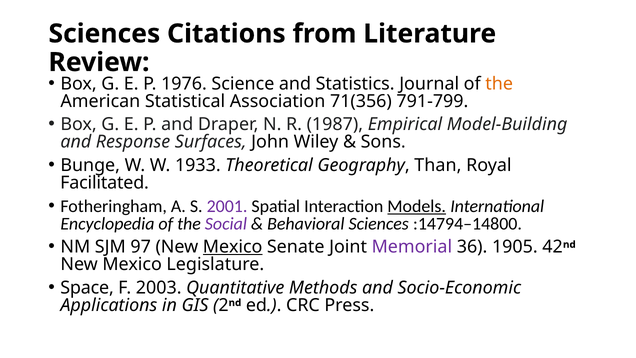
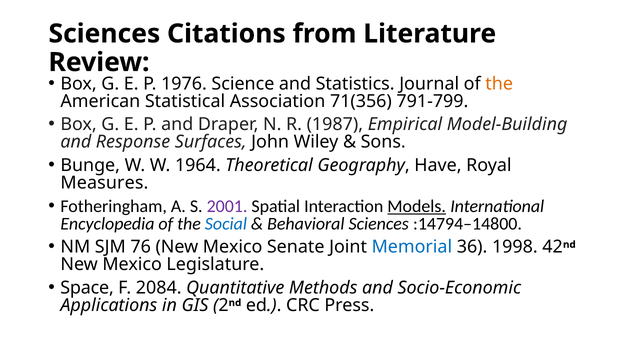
1933: 1933 -> 1964
Than: Than -> Have
Facilitated: Facilitated -> Measures
Social colour: purple -> blue
97: 97 -> 76
Mexico at (233, 247) underline: present -> none
Memorial colour: purple -> blue
1905: 1905 -> 1998
2003: 2003 -> 2084
